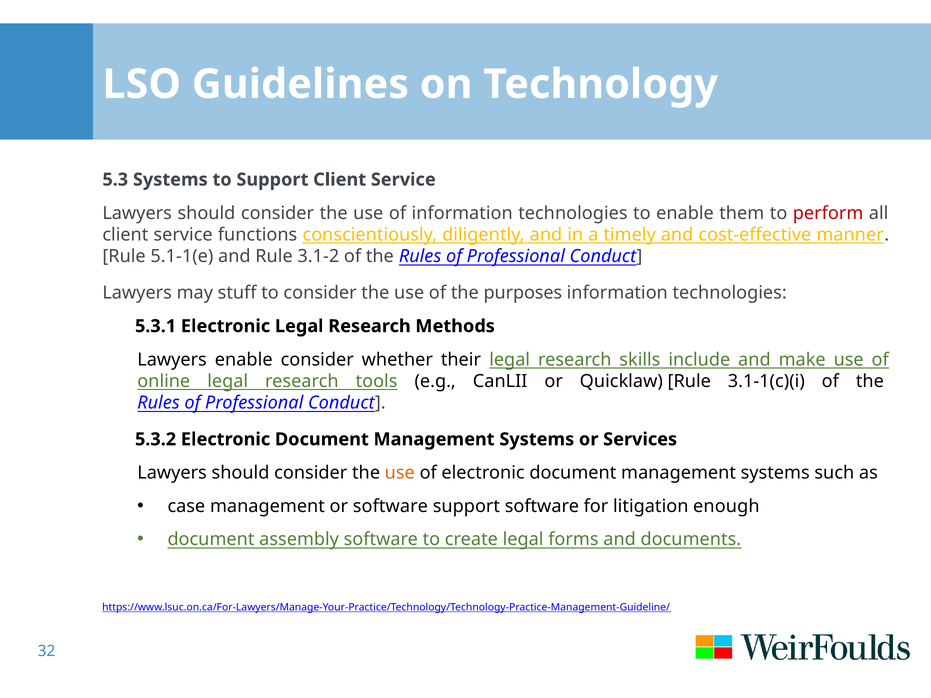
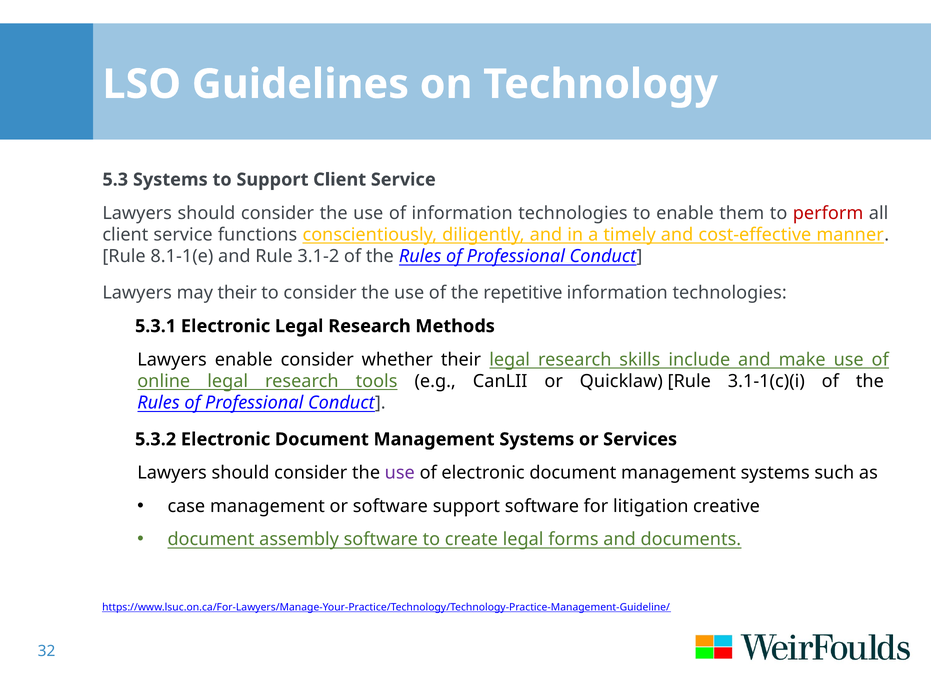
5.1-1(e: 5.1-1(e -> 8.1-1(e
may stuff: stuff -> their
purposes: purposes -> repetitive
use at (400, 473) colour: orange -> purple
enough: enough -> creative
